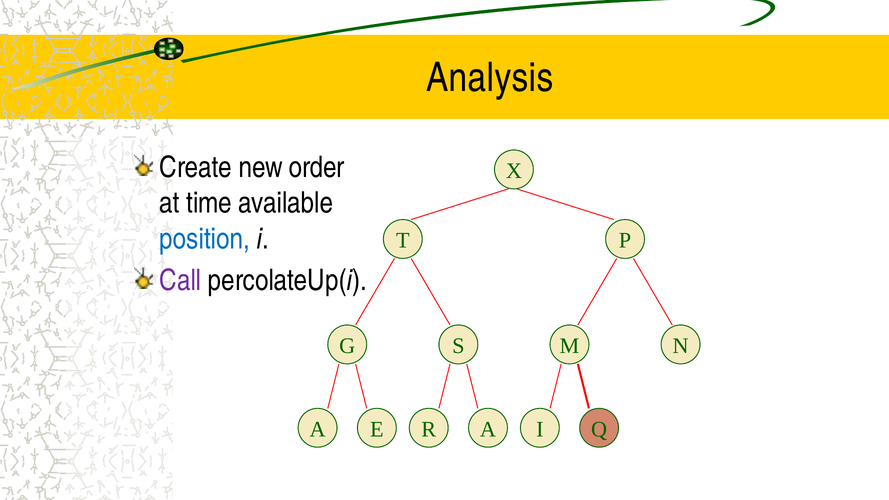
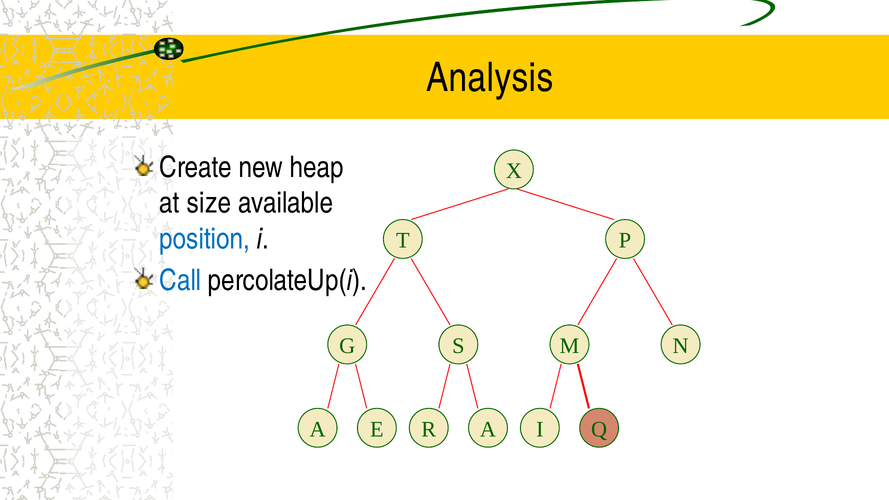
order: order -> heap
time: time -> size
Call colour: purple -> blue
